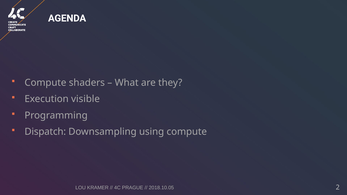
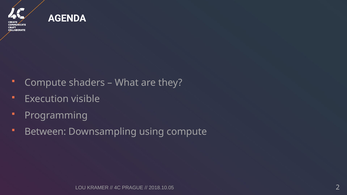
Dispatch: Dispatch -> Between
